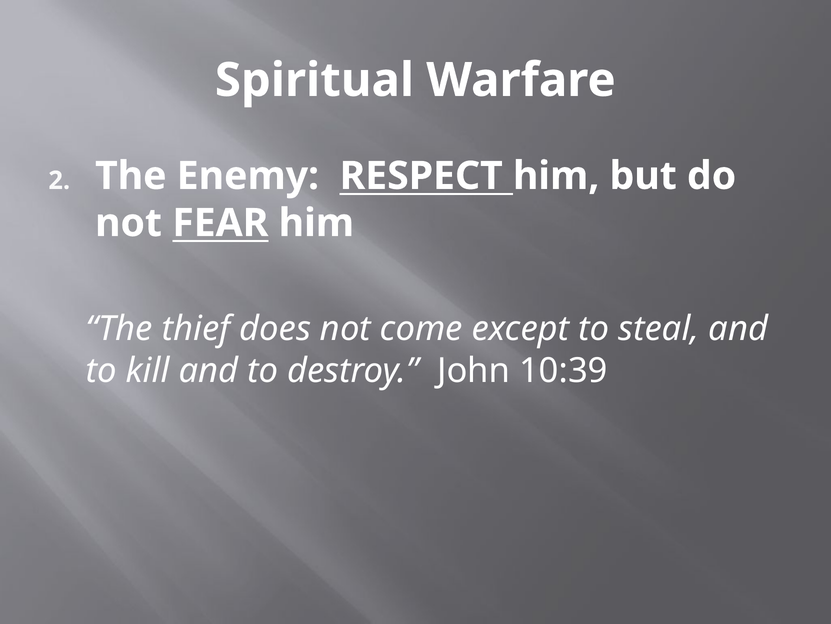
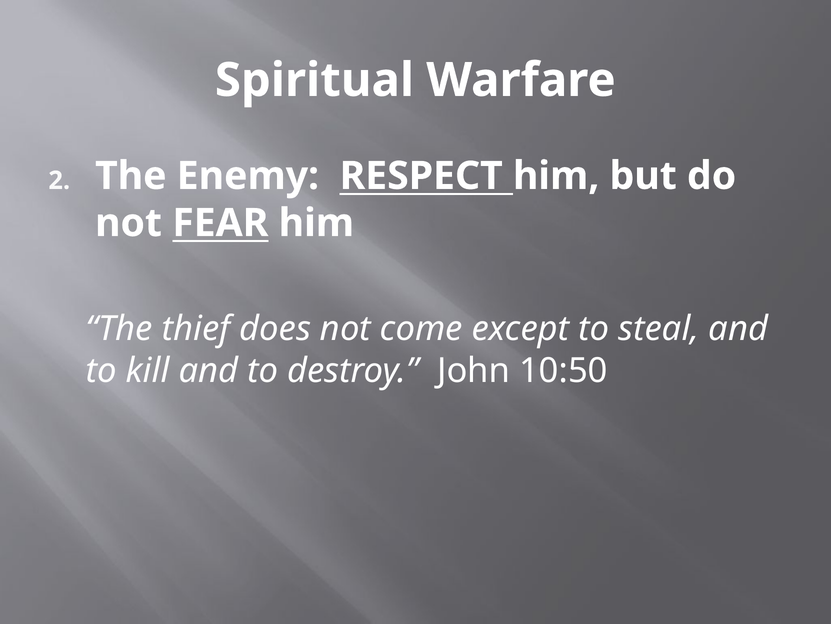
10:39: 10:39 -> 10:50
